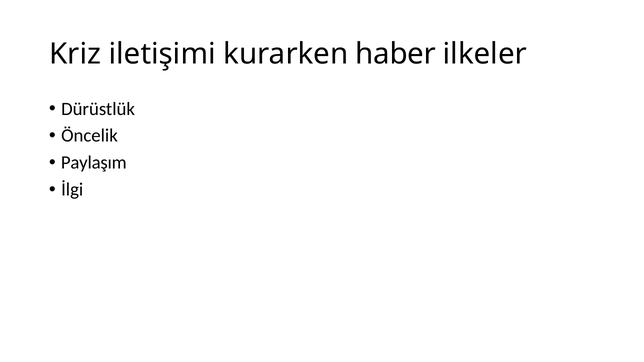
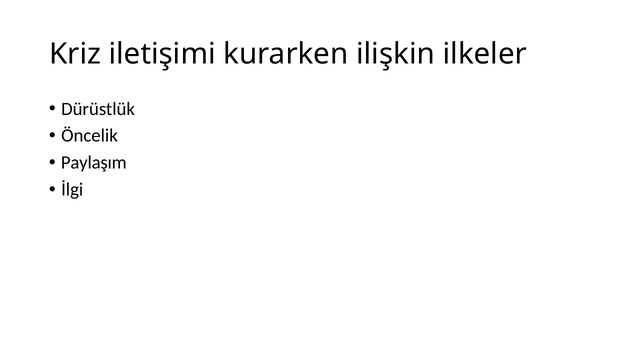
haber: haber -> ilişkin
